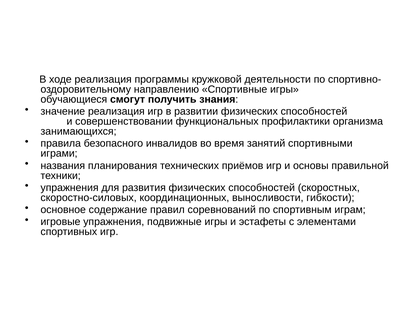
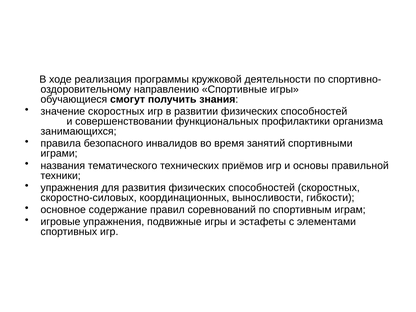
значение реализация: реализация -> скоростных
планирования: планирования -> тематического
